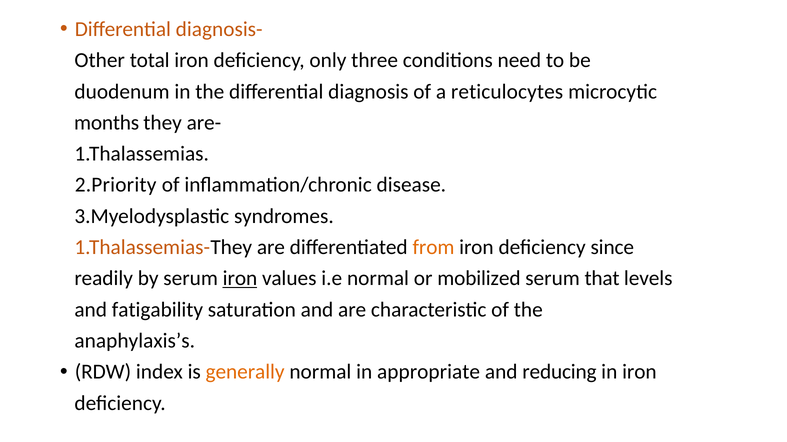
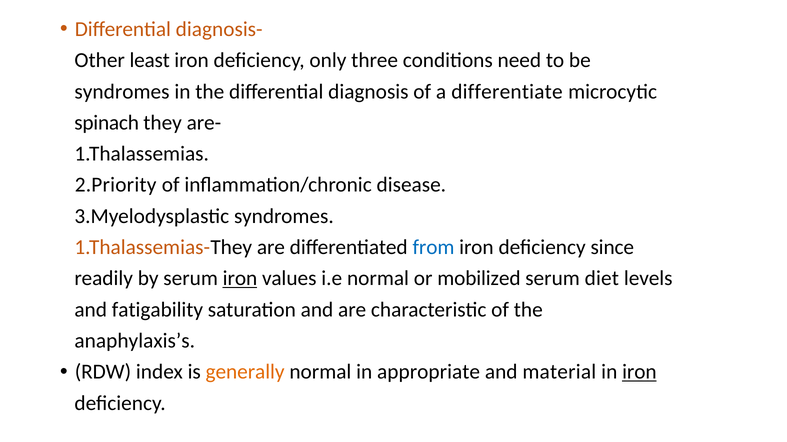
total: total -> least
duodenum at (122, 92): duodenum -> syndromes
reticulocytes: reticulocytes -> differentiate
months: months -> spinach
from colour: orange -> blue
that: that -> diet
reducing: reducing -> material
iron at (639, 373) underline: none -> present
